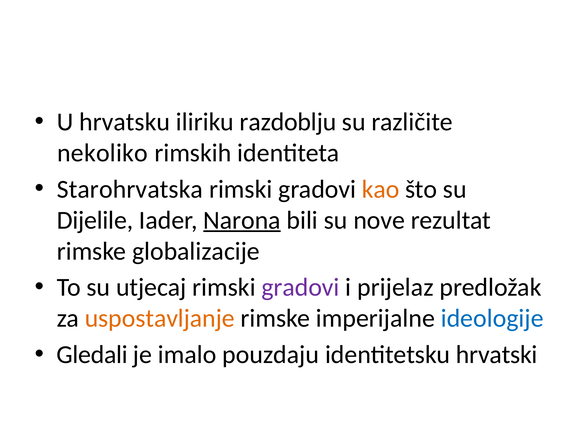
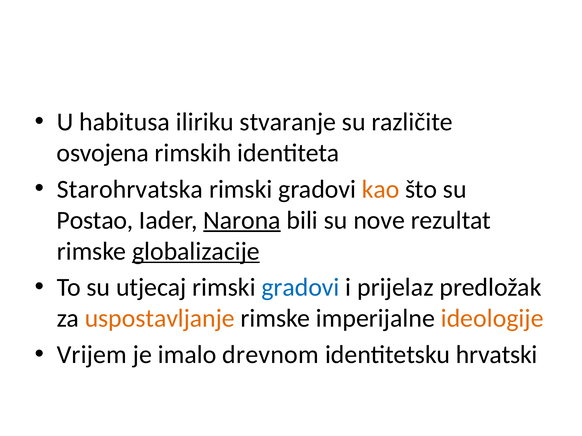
hrvatsku: hrvatsku -> habitusa
razdoblju: razdoblju -> stvaranje
nekoliko: nekoliko -> osvojena
Dijelile: Dijelile -> Postao
globalizacije underline: none -> present
gradovi at (300, 288) colour: purple -> blue
ideologije colour: blue -> orange
Gledali: Gledali -> Vrijem
pouzdaju: pouzdaju -> drevnom
